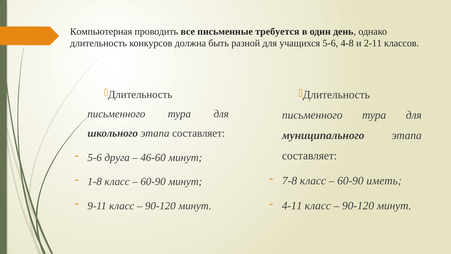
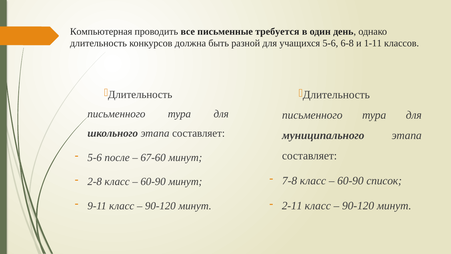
4-8: 4-8 -> 6-8
2-11: 2-11 -> 1-11
друга: друга -> после
46-60: 46-60 -> 67-60
иметь: иметь -> список
1-8: 1-8 -> 2-8
4-11: 4-11 -> 2-11
